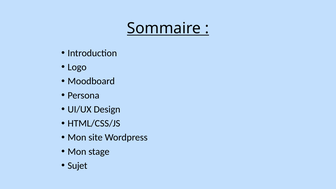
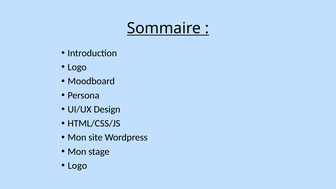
Sujet at (77, 166): Sujet -> Logo
